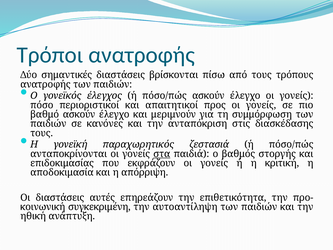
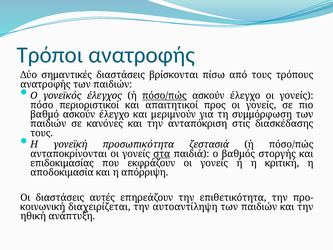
πόσο/πώς at (164, 96) underline: none -> present
παραχωρητικός: παραχωρητικός -> προσωπικότητα
συγκεκριμένη: συγκεκριμένη -> διαχειρίζεται
